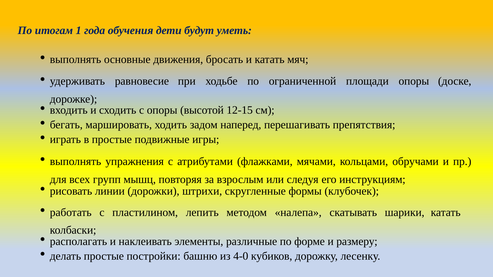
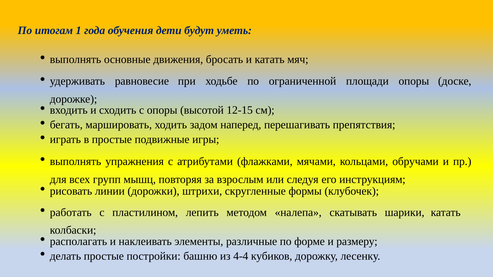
4-0: 4-0 -> 4-4
